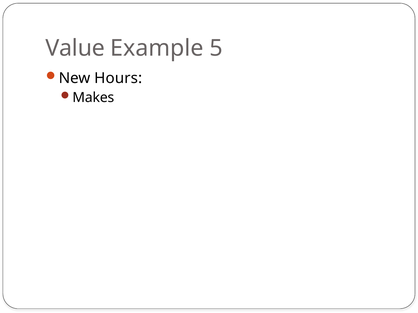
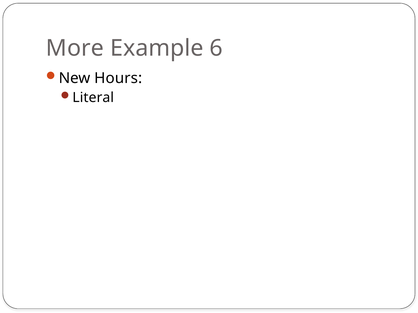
Value: Value -> More
5: 5 -> 6
Makes: Makes -> Literal
